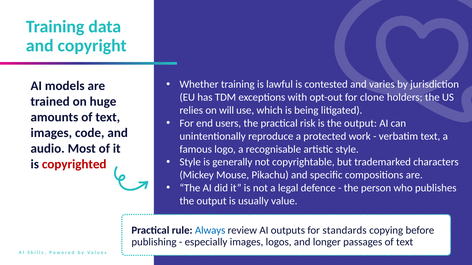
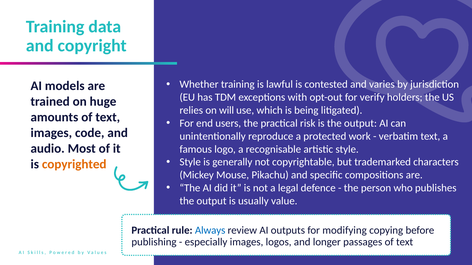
clone: clone -> verify
copyrighted colour: red -> orange
standards: standards -> modifying
